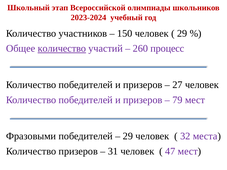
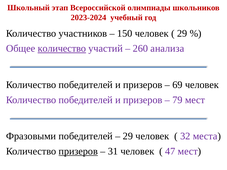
процесс: процесс -> анализа
27: 27 -> 69
призеров at (78, 151) underline: none -> present
